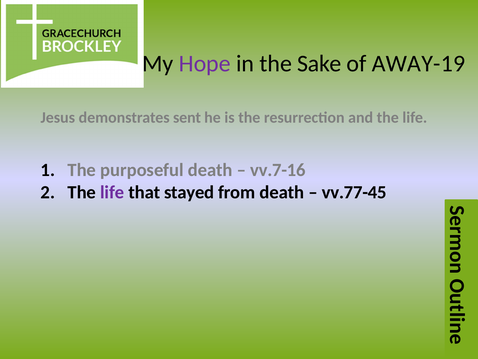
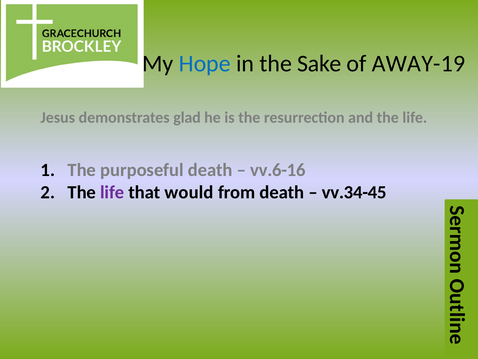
Hope colour: purple -> blue
sent: sent -> glad
vv.7-16: vv.7-16 -> vv.6-16
stayed: stayed -> would
vv.77-45: vv.77-45 -> vv.34-45
